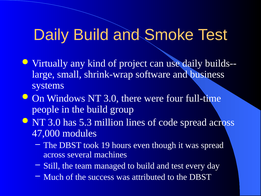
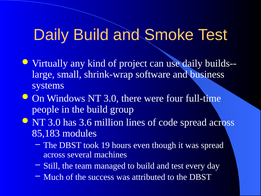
5.3: 5.3 -> 3.6
47,000: 47,000 -> 85,183
